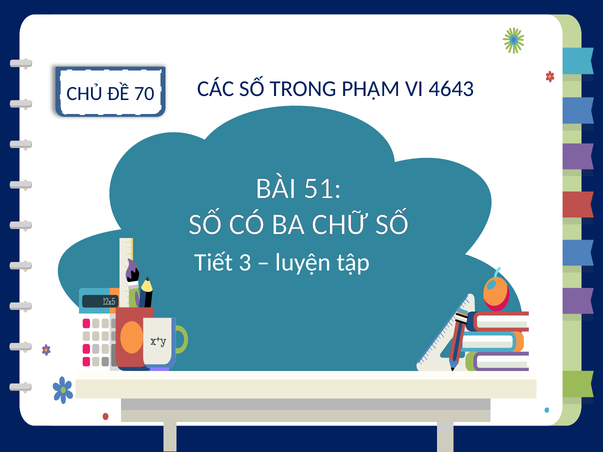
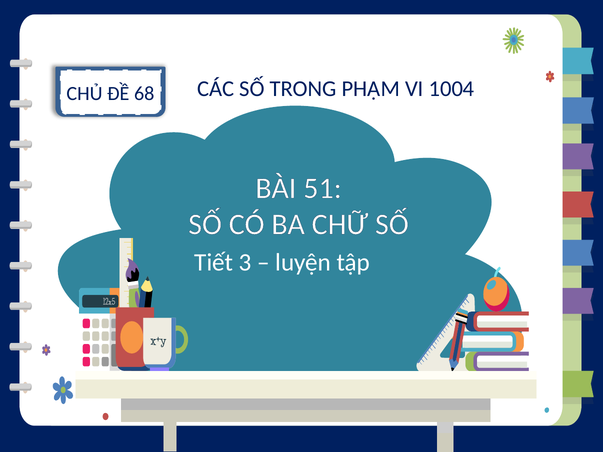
70: 70 -> 68
4643: 4643 -> 1004
